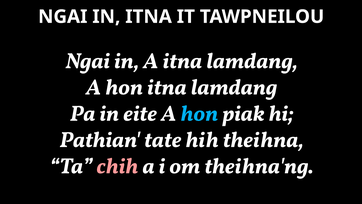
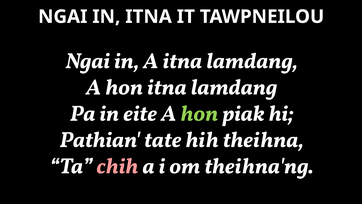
hon at (199, 113) colour: light blue -> light green
